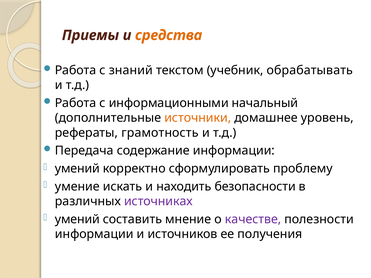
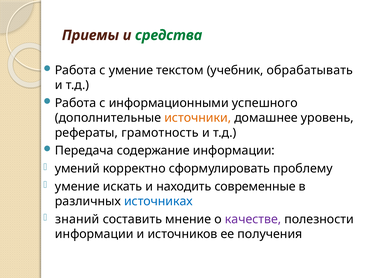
средства colour: orange -> green
с знаний: знаний -> умение
начальный: начальный -> успешного
безопасности: безопасности -> современные
источниках colour: purple -> blue
умений at (77, 219): умений -> знаний
